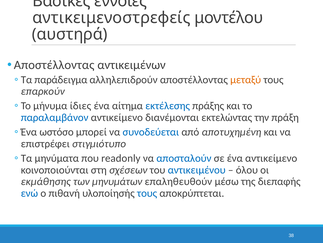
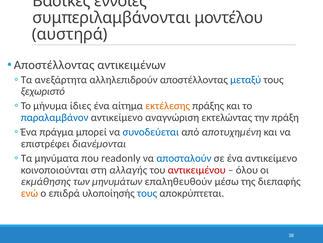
αντικειμενοστρεφείς: αντικειμενοστρεφείς -> συμπεριλαμβάνονται
παράδειγμα: παράδειγμα -> ανεξάρτητα
μεταξύ colour: orange -> blue
επαρκούν: επαρκούν -> ξεχωριστό
εκτέλεσης colour: blue -> orange
διανέμονται: διανέμονται -> αναγνώριση
ωστόσο: ωστόσο -> πράγμα
στιγμιότυπο: στιγμιότυπο -> διανέμονται
σχέσεων: σχέσεων -> αλλαγής
αντικειμένου colour: blue -> red
ενώ colour: blue -> orange
πιθανή: πιθανή -> επιδρά
